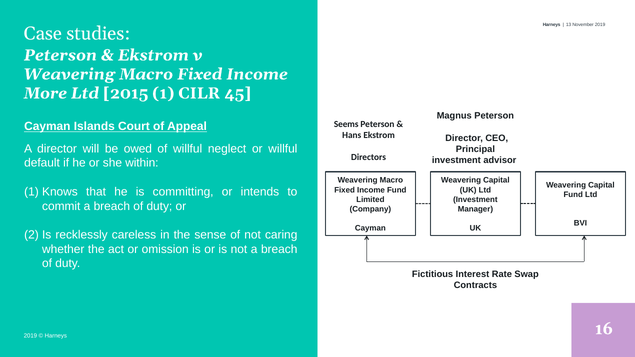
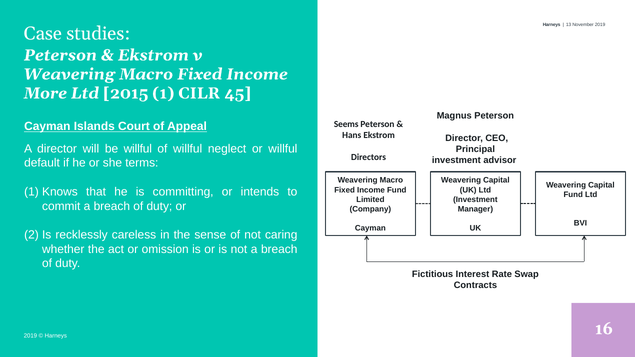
be owed: owed -> willful
within: within -> terms
